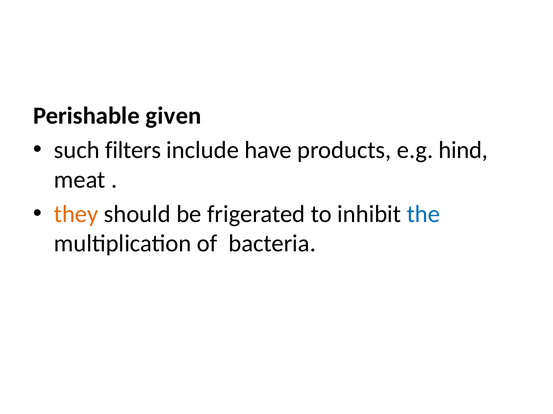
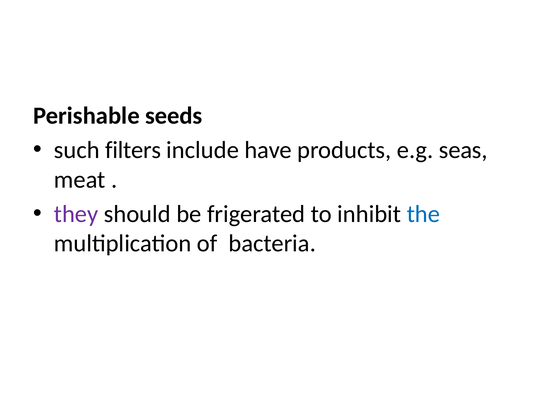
given: given -> seeds
hind: hind -> seas
they colour: orange -> purple
